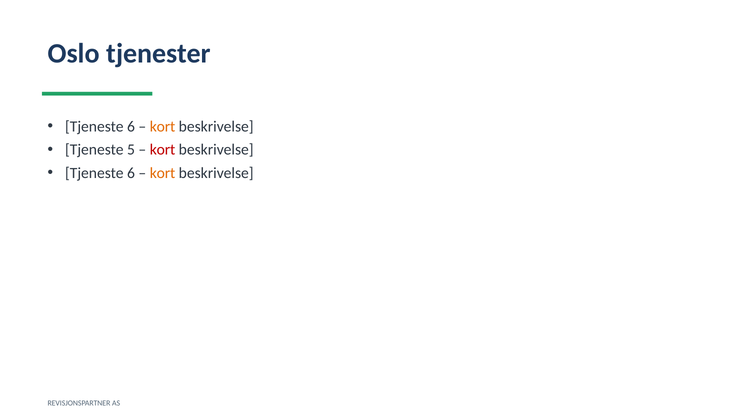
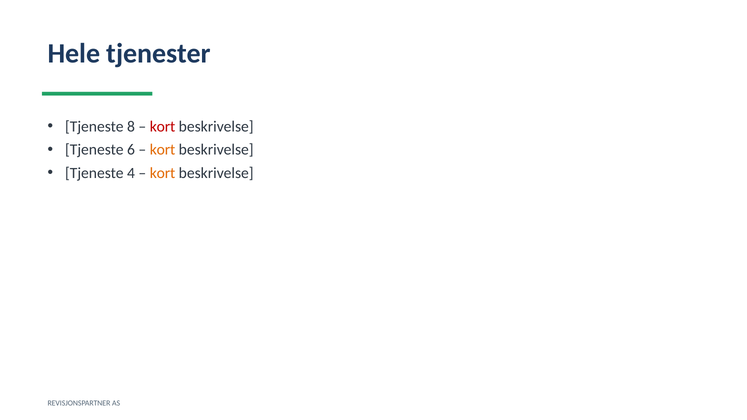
Oslo: Oslo -> Hele
6 at (131, 127): 6 -> 8
kort at (163, 127) colour: orange -> red
5: 5 -> 6
kort at (163, 150) colour: red -> orange
6 at (131, 173): 6 -> 4
